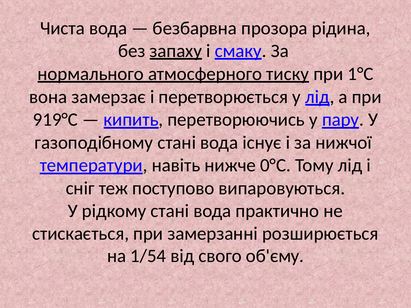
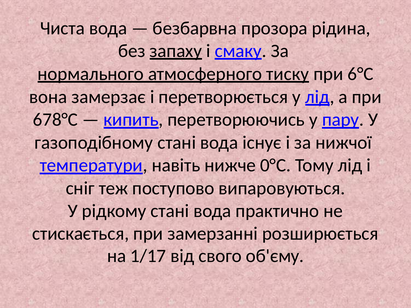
1°С: 1°С -> 6°С
919°С: 919°С -> 678°С
1/54: 1/54 -> 1/17
